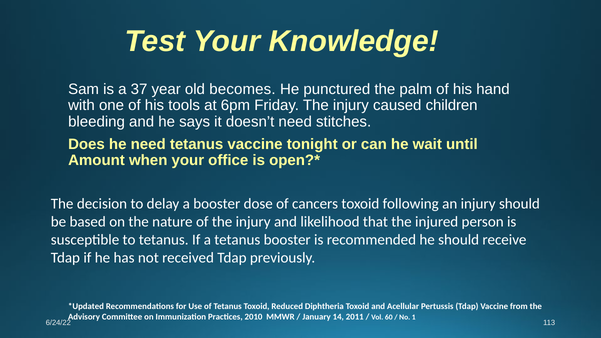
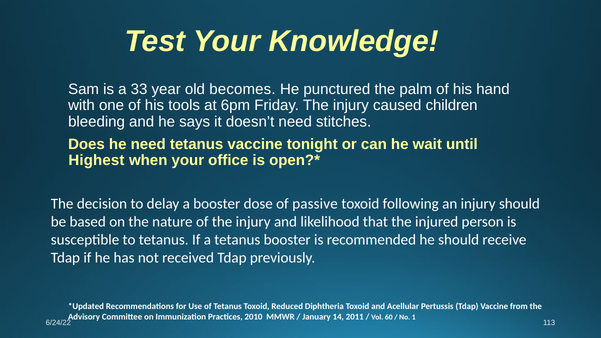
37: 37 -> 33
Amount: Amount -> Highest
cancers: cancers -> passive
